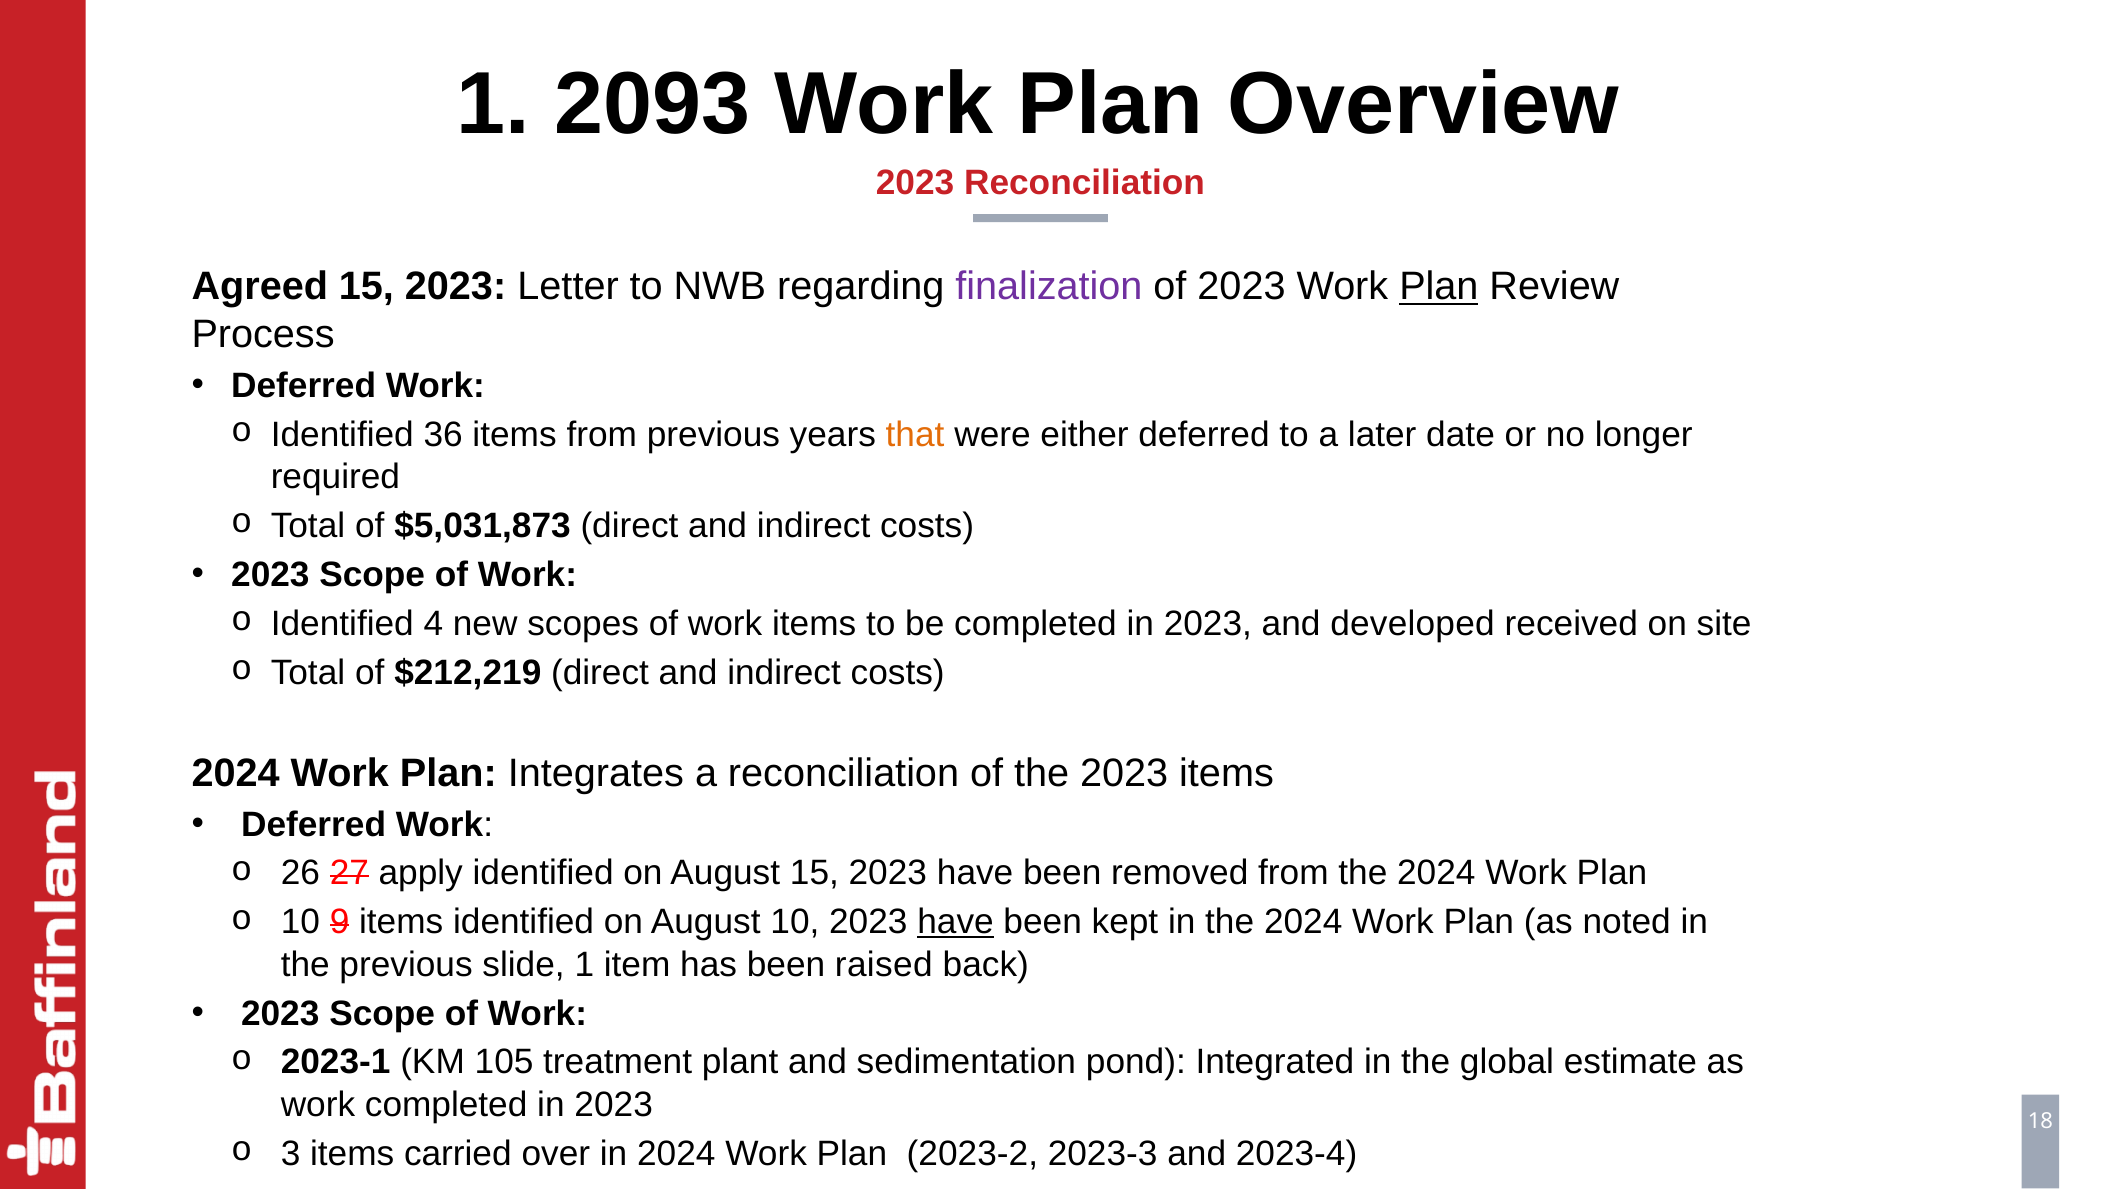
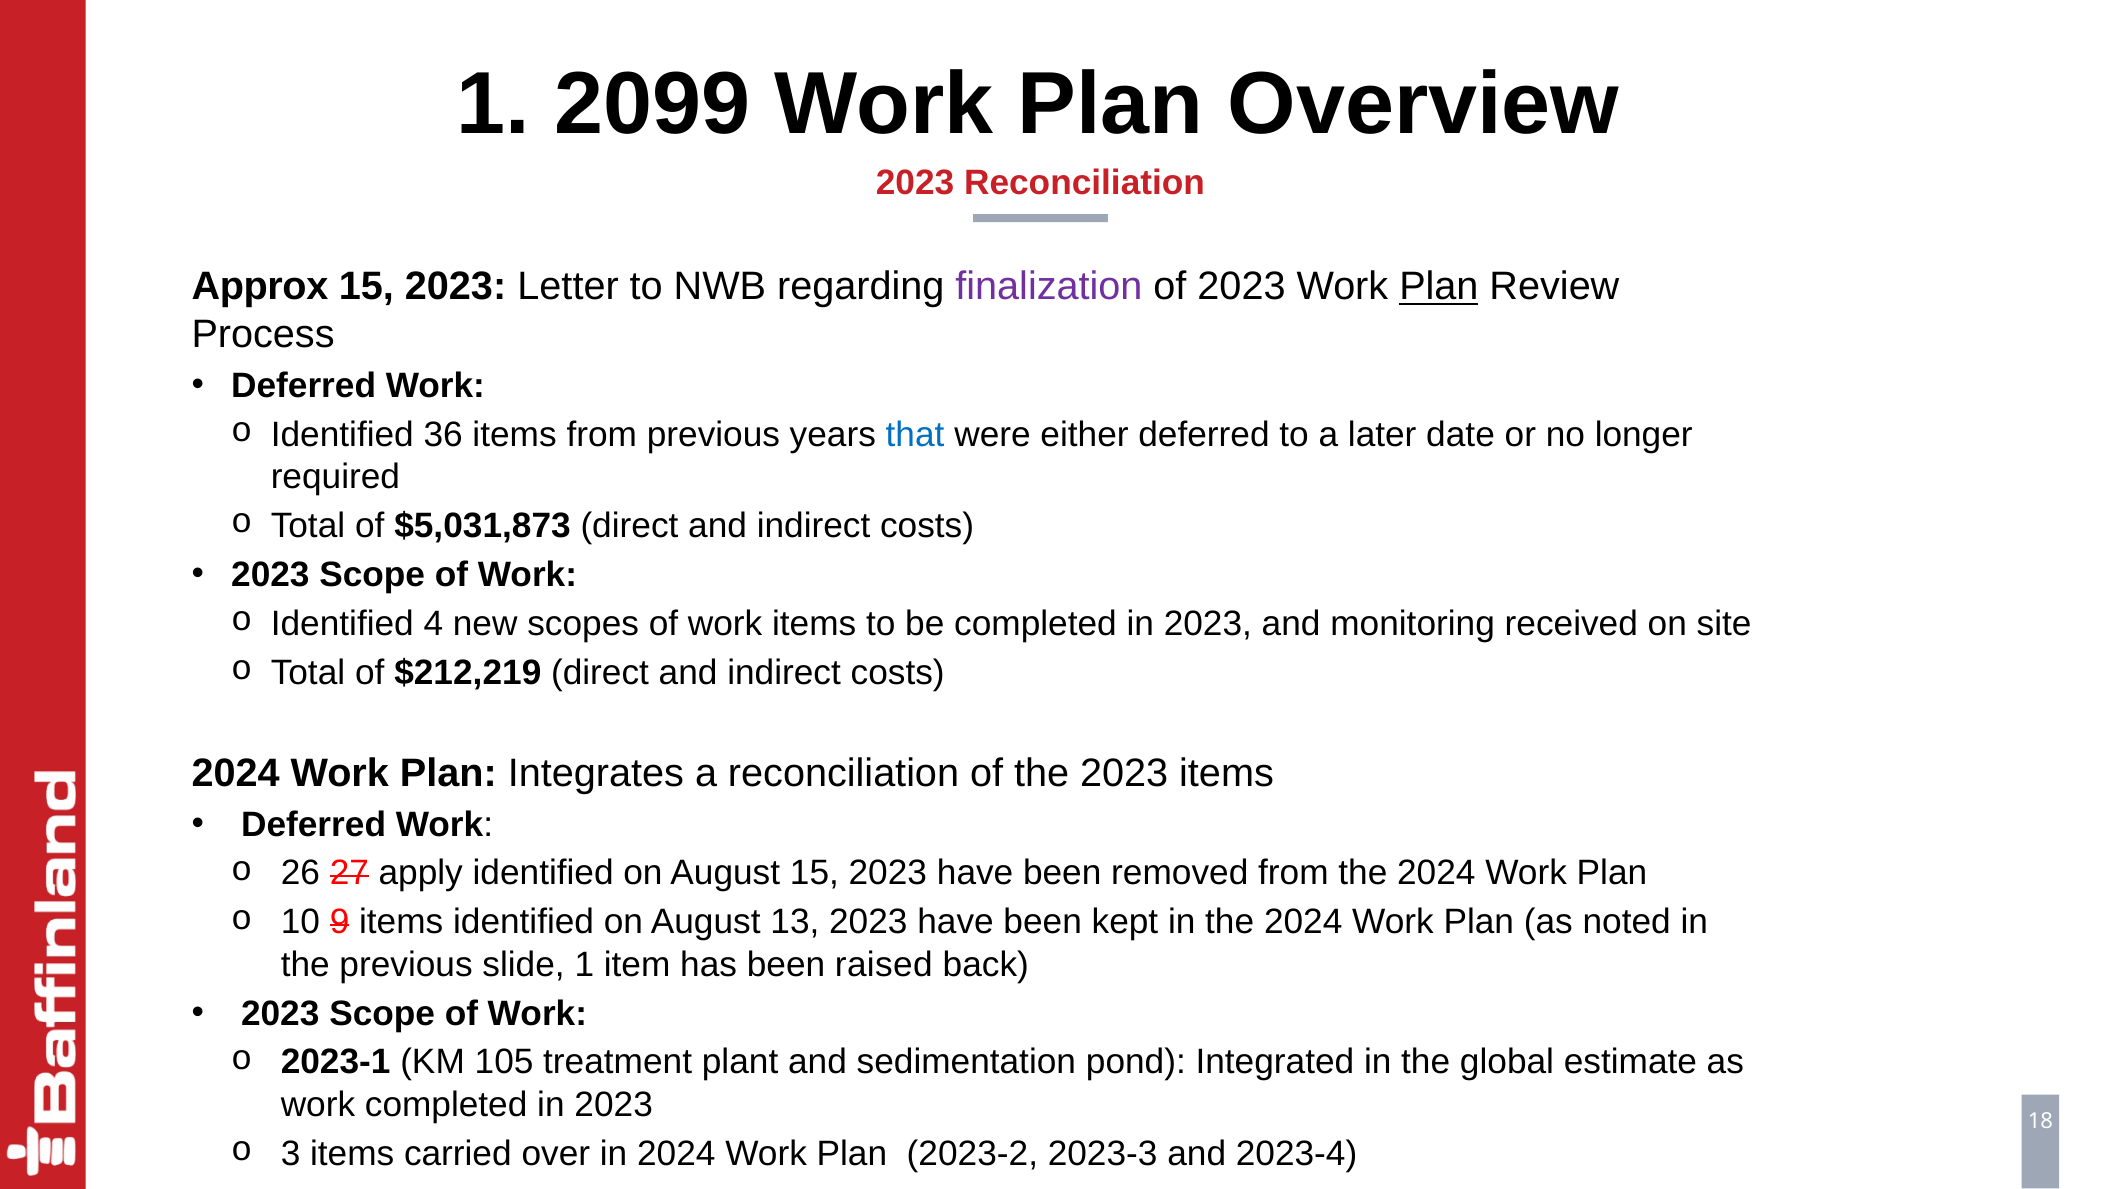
2093: 2093 -> 2099
Agreed: Agreed -> Approx
that colour: orange -> blue
developed: developed -> monitoring
August 10: 10 -> 13
have at (956, 922) underline: present -> none
